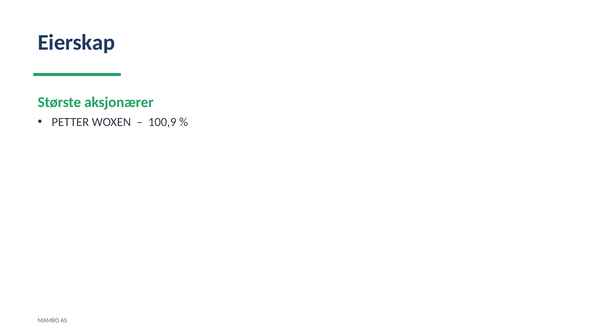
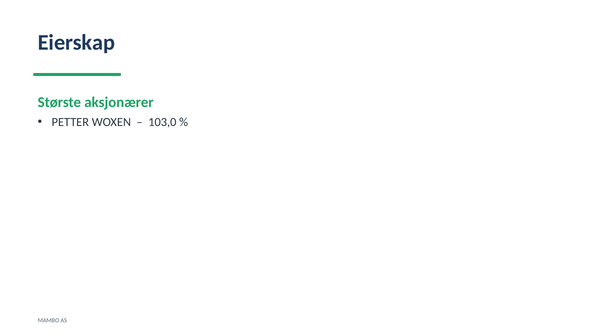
100,9: 100,9 -> 103,0
